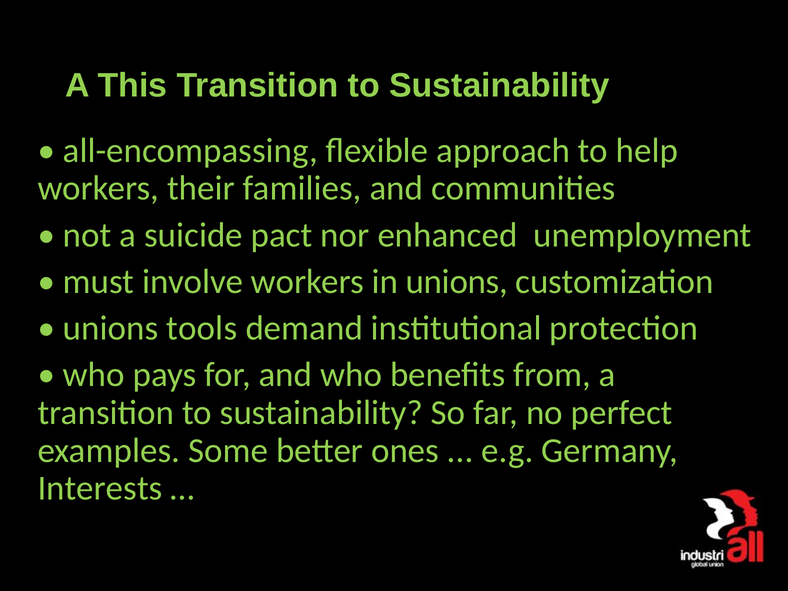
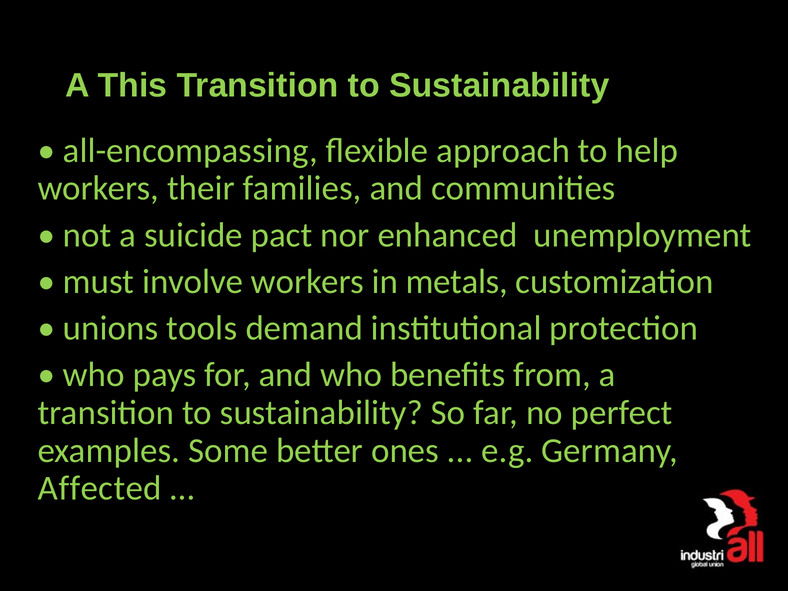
in unions: unions -> metals
Interests: Interests -> Affected
